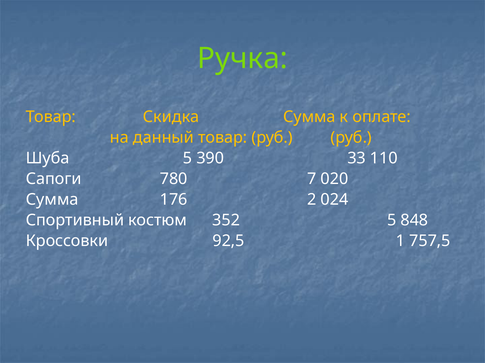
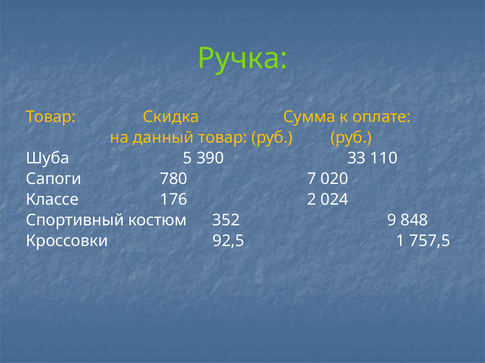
Сумма at (52, 200): Сумма -> Классе
352 5: 5 -> 9
